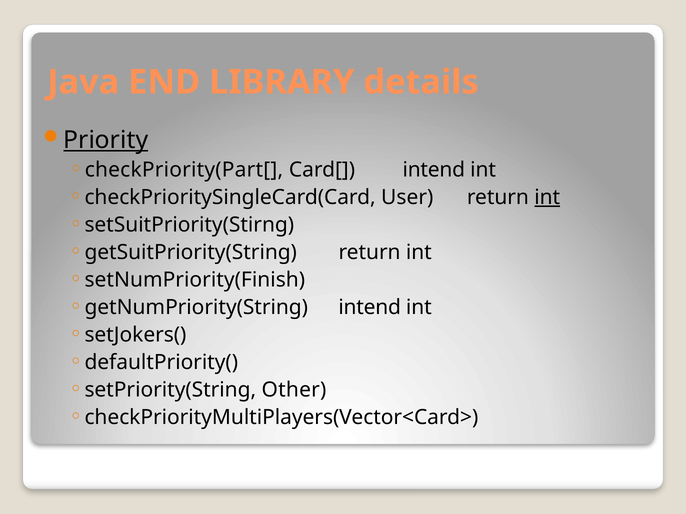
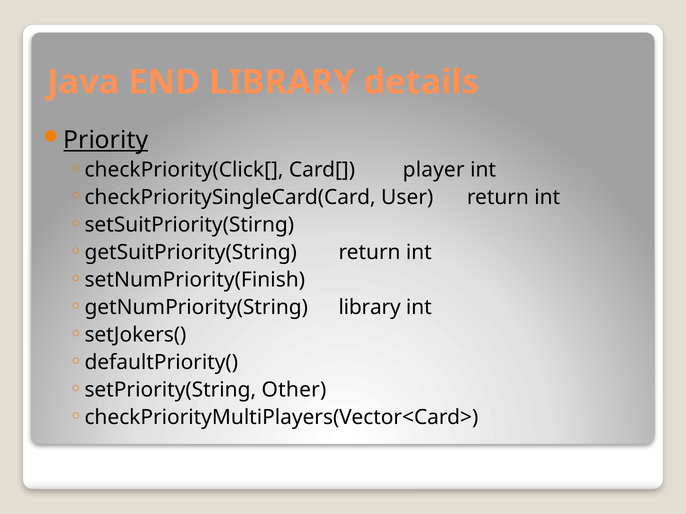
checkPriority(Part[: checkPriority(Part[ -> checkPriority(Click[
Card[ intend: intend -> player
int at (547, 197) underline: present -> none
getNumPriority(String intend: intend -> library
